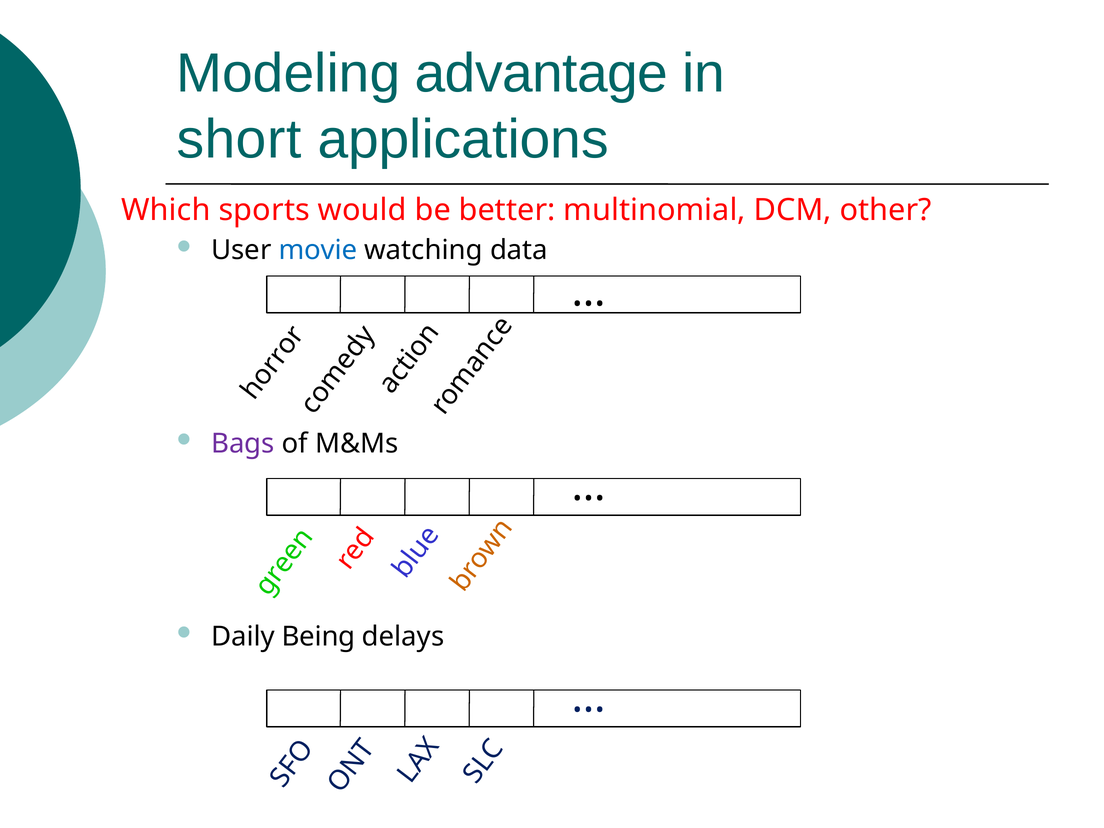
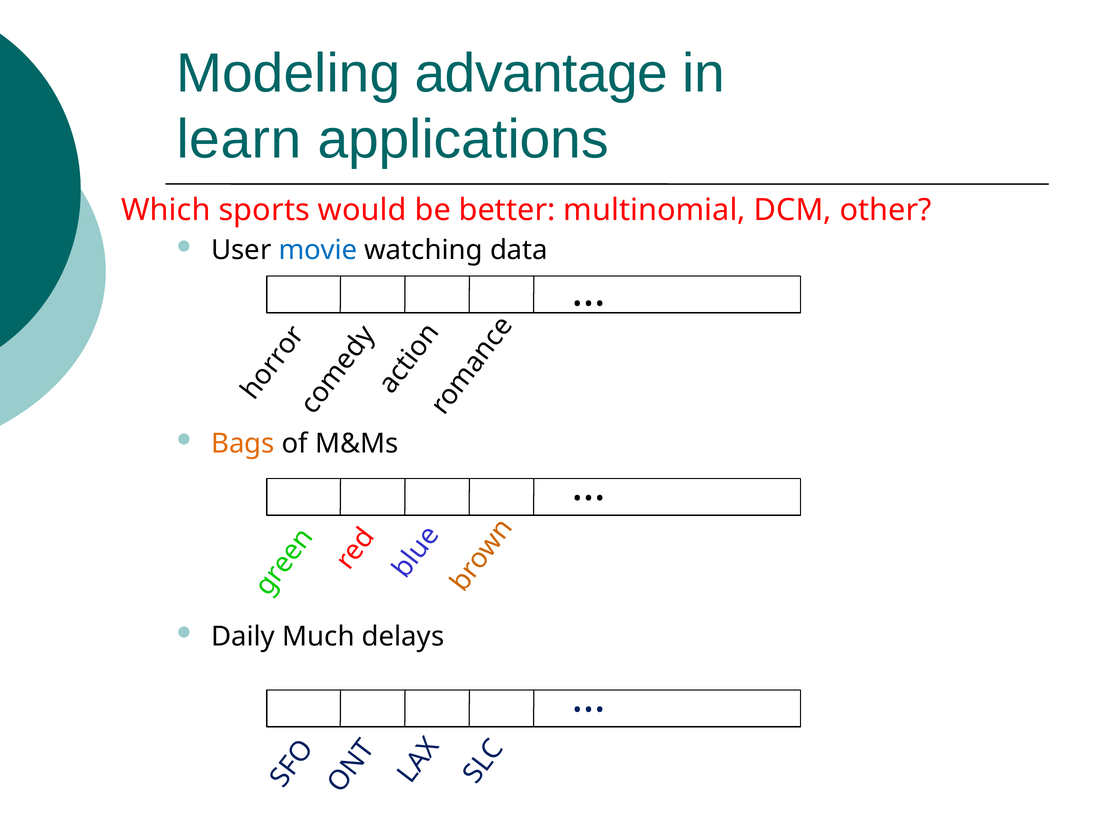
short: short -> learn
Bags colour: purple -> orange
Being: Being -> Much
